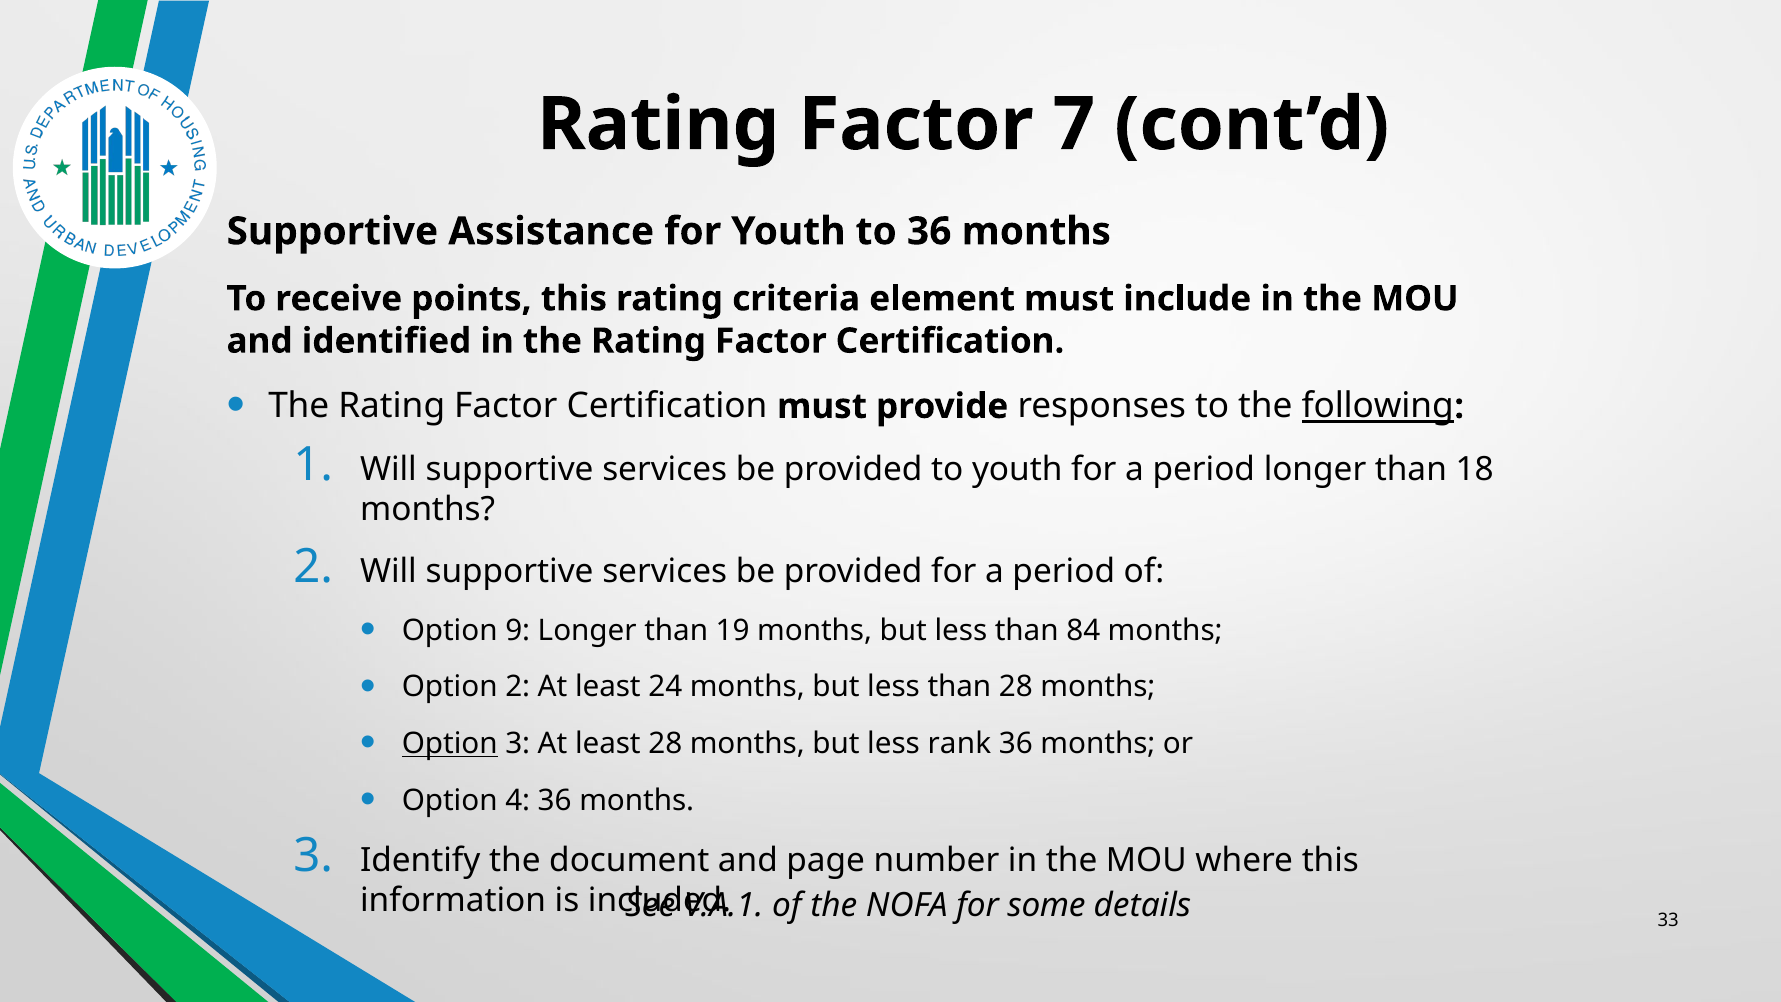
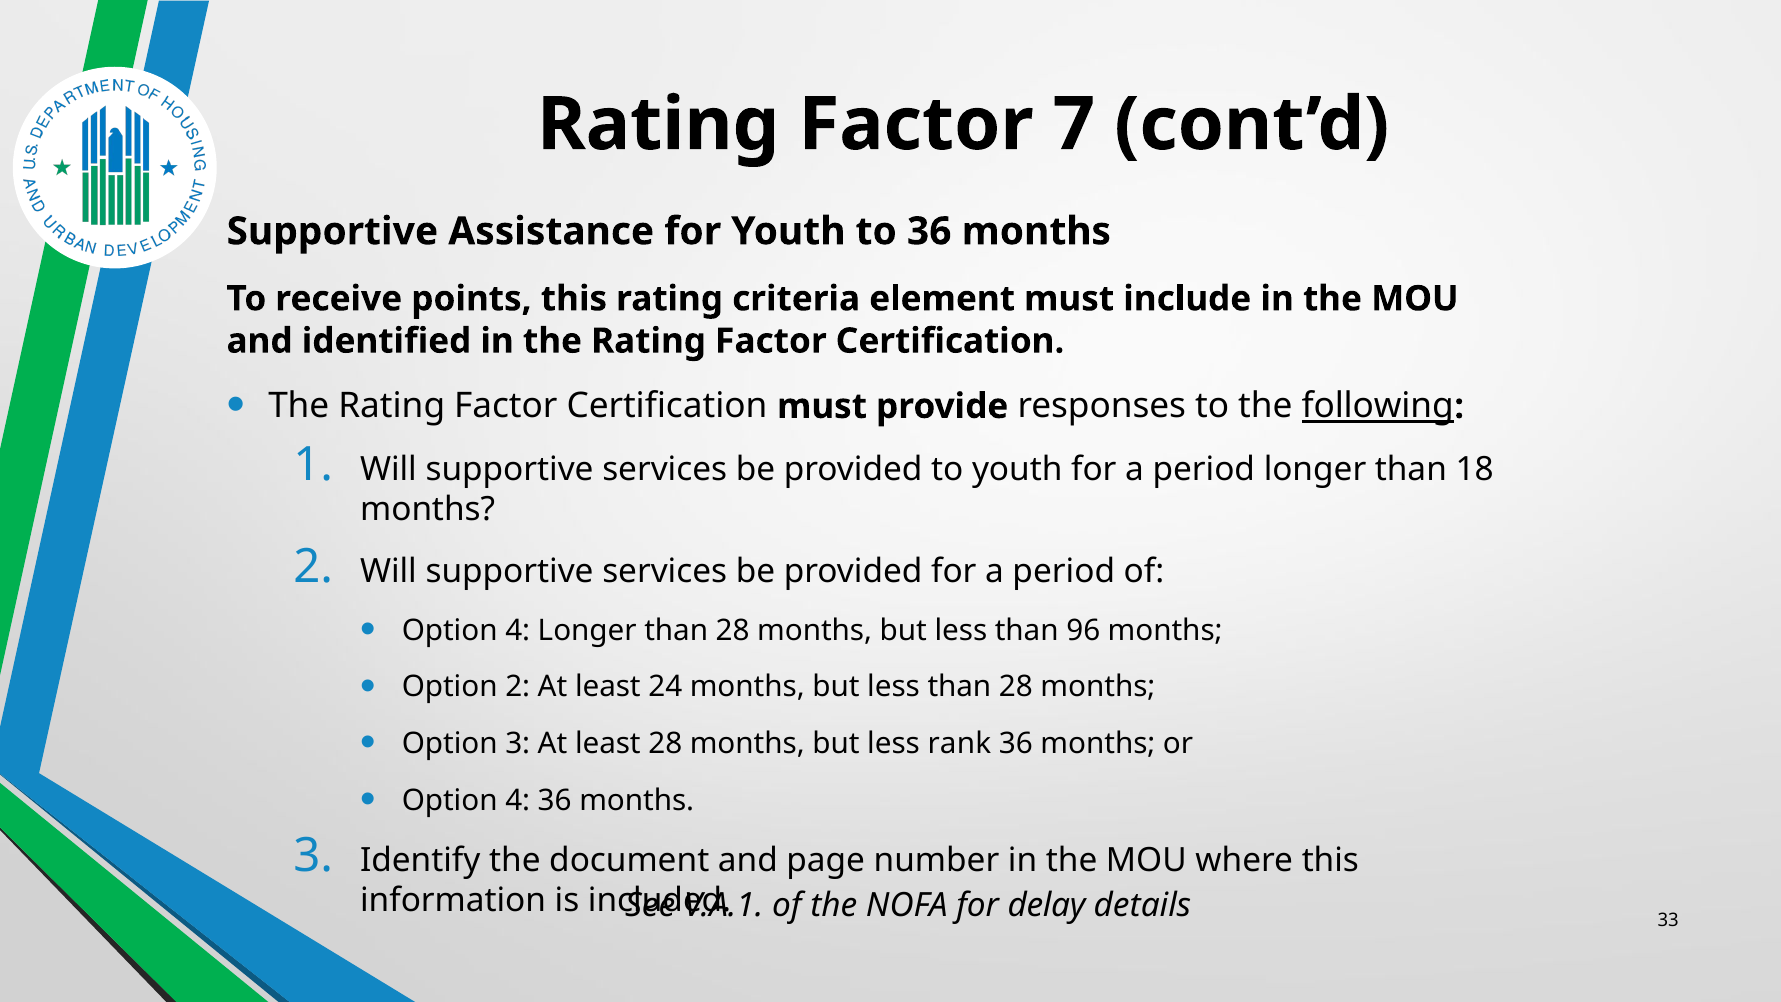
9 at (518, 630): 9 -> 4
Longer than 19: 19 -> 28
84: 84 -> 96
Option at (450, 744) underline: present -> none
some: some -> delay
